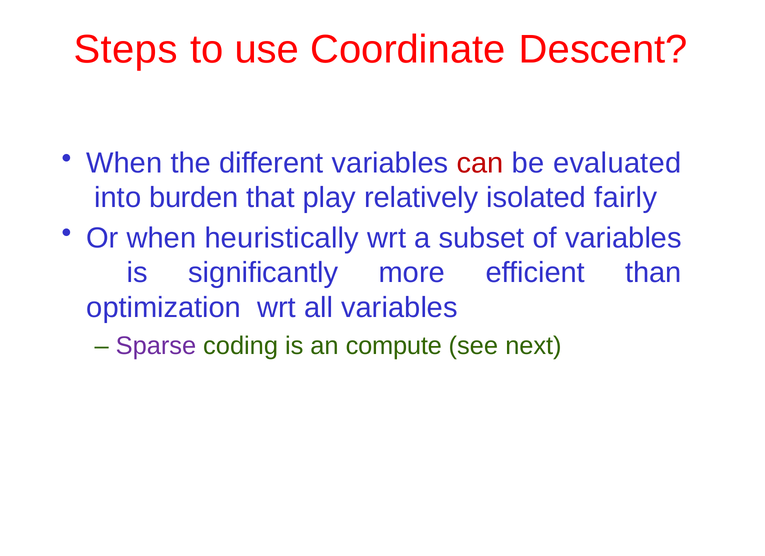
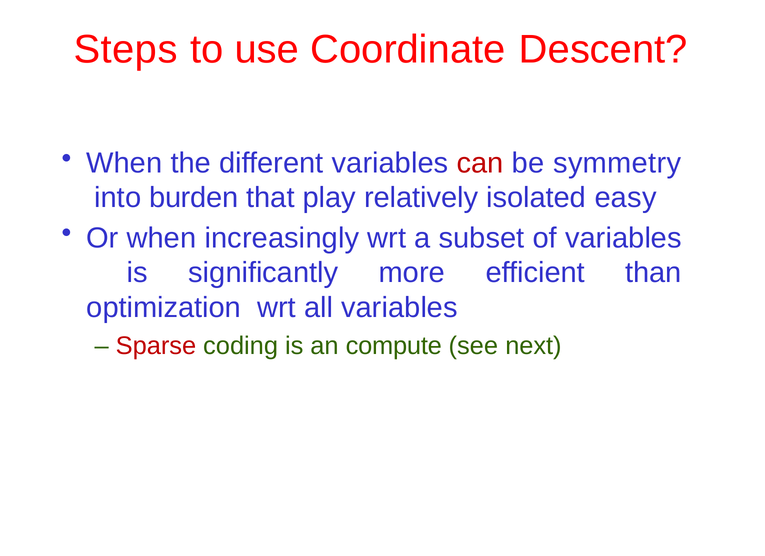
evaluated: evaluated -> symmetry
fairly: fairly -> easy
heuristically: heuristically -> increasingly
Sparse colour: purple -> red
